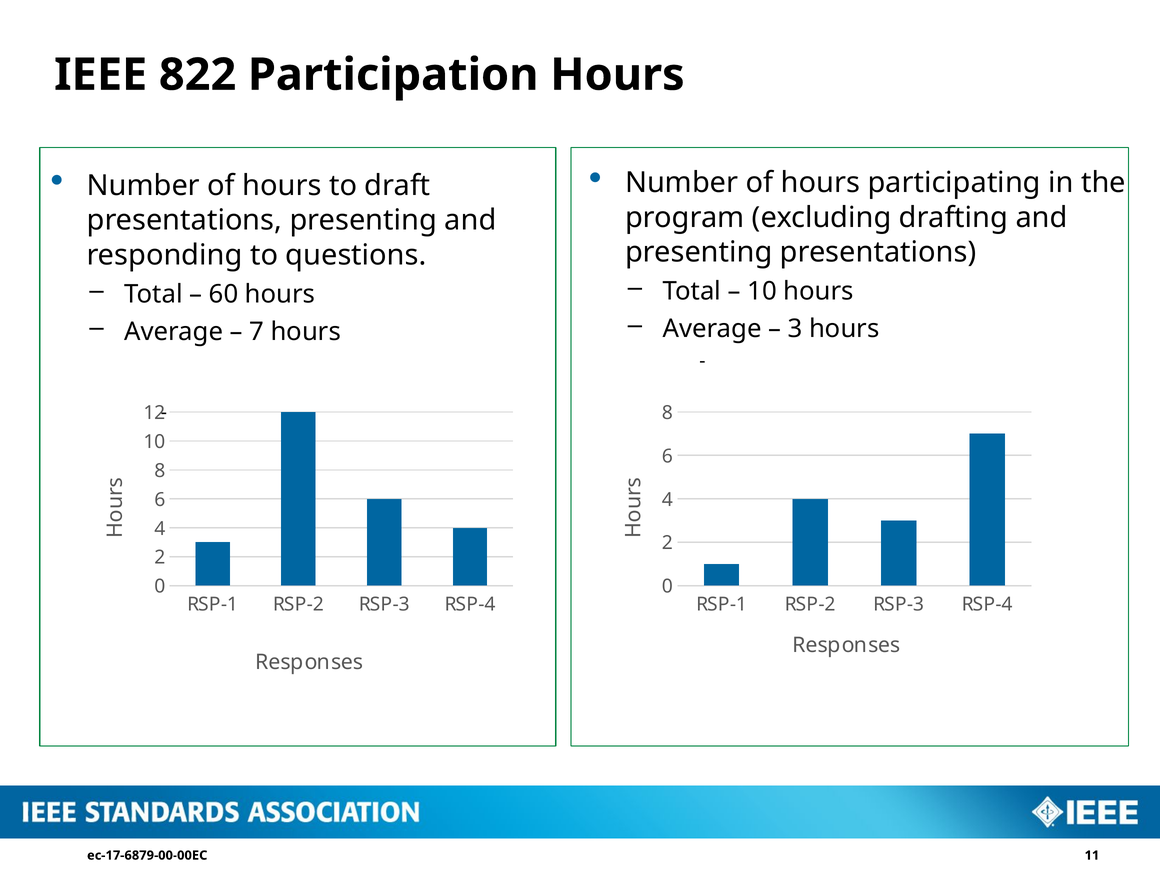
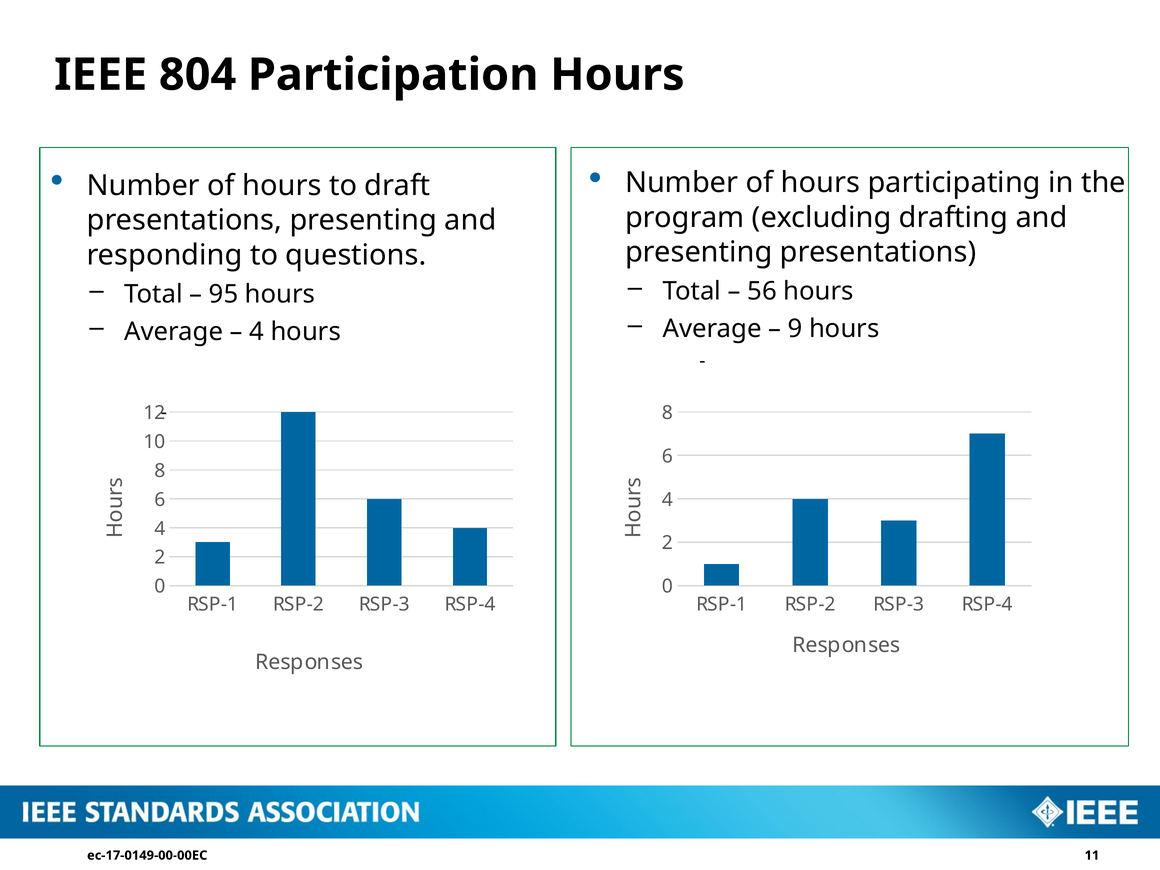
822: 822 -> 804
10 at (762, 291): 10 -> 56
60: 60 -> 95
3: 3 -> 9
7 at (257, 332): 7 -> 4
ec-17-6879-00-00EC: ec-17-6879-00-00EC -> ec-17-0149-00-00EC
